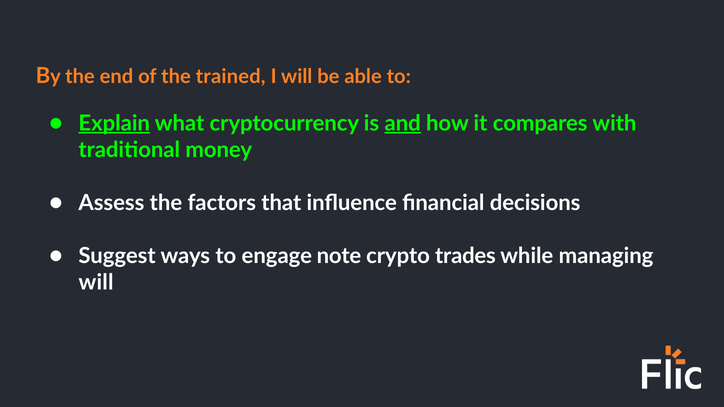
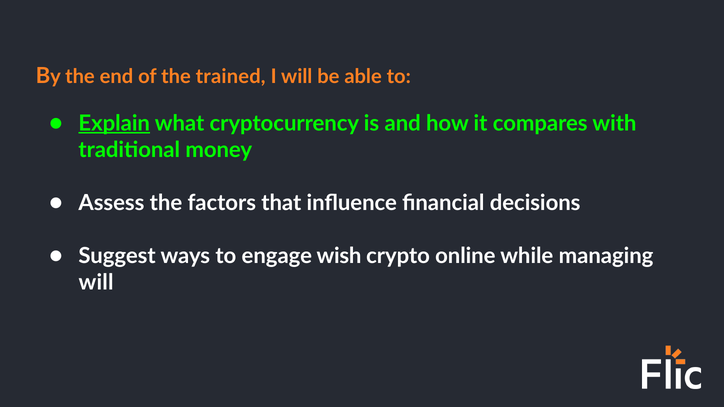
and underline: present -> none
note: note -> wish
trades: trades -> online
